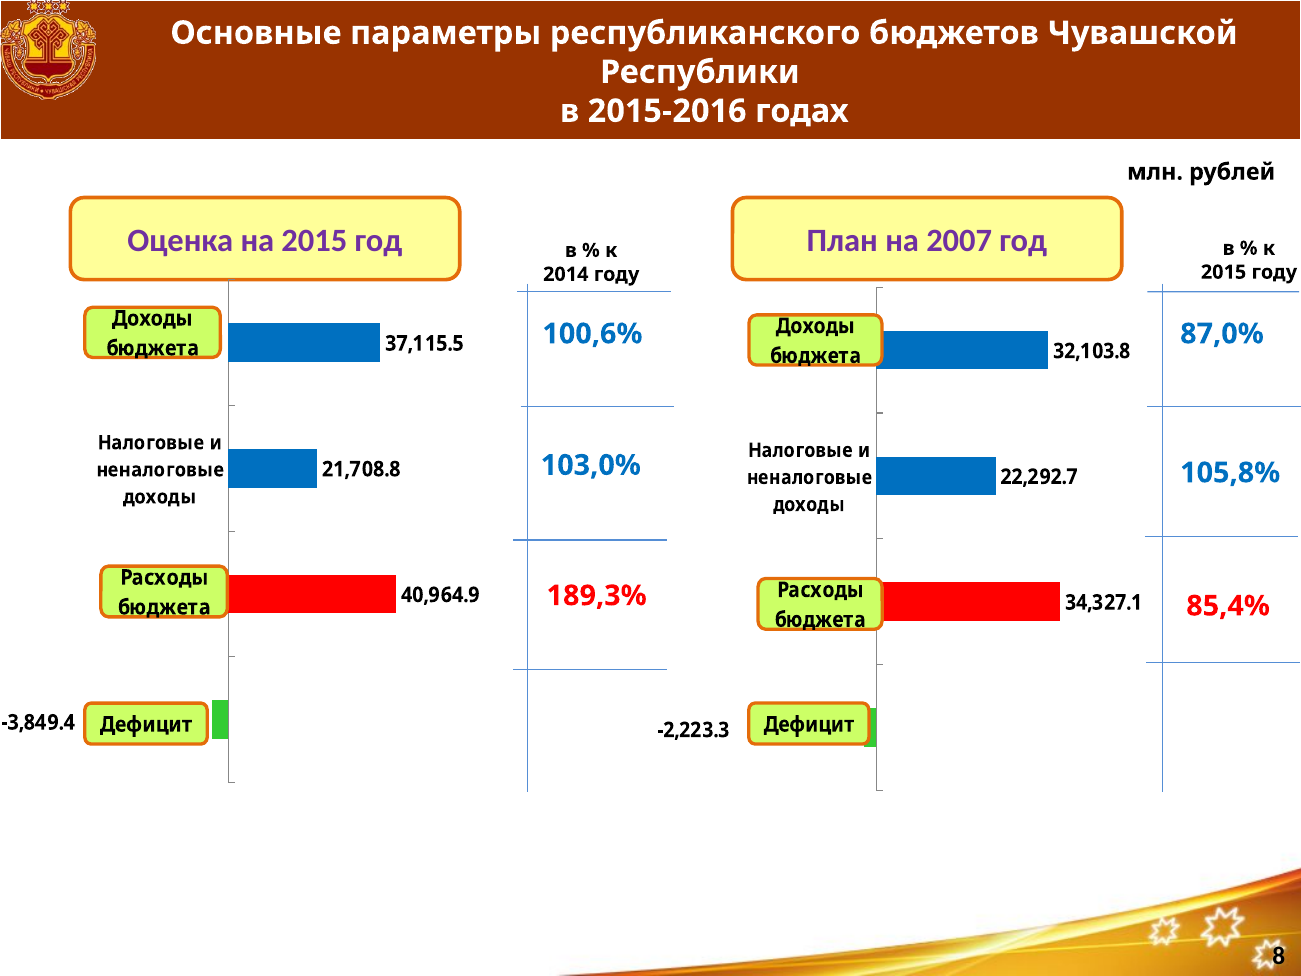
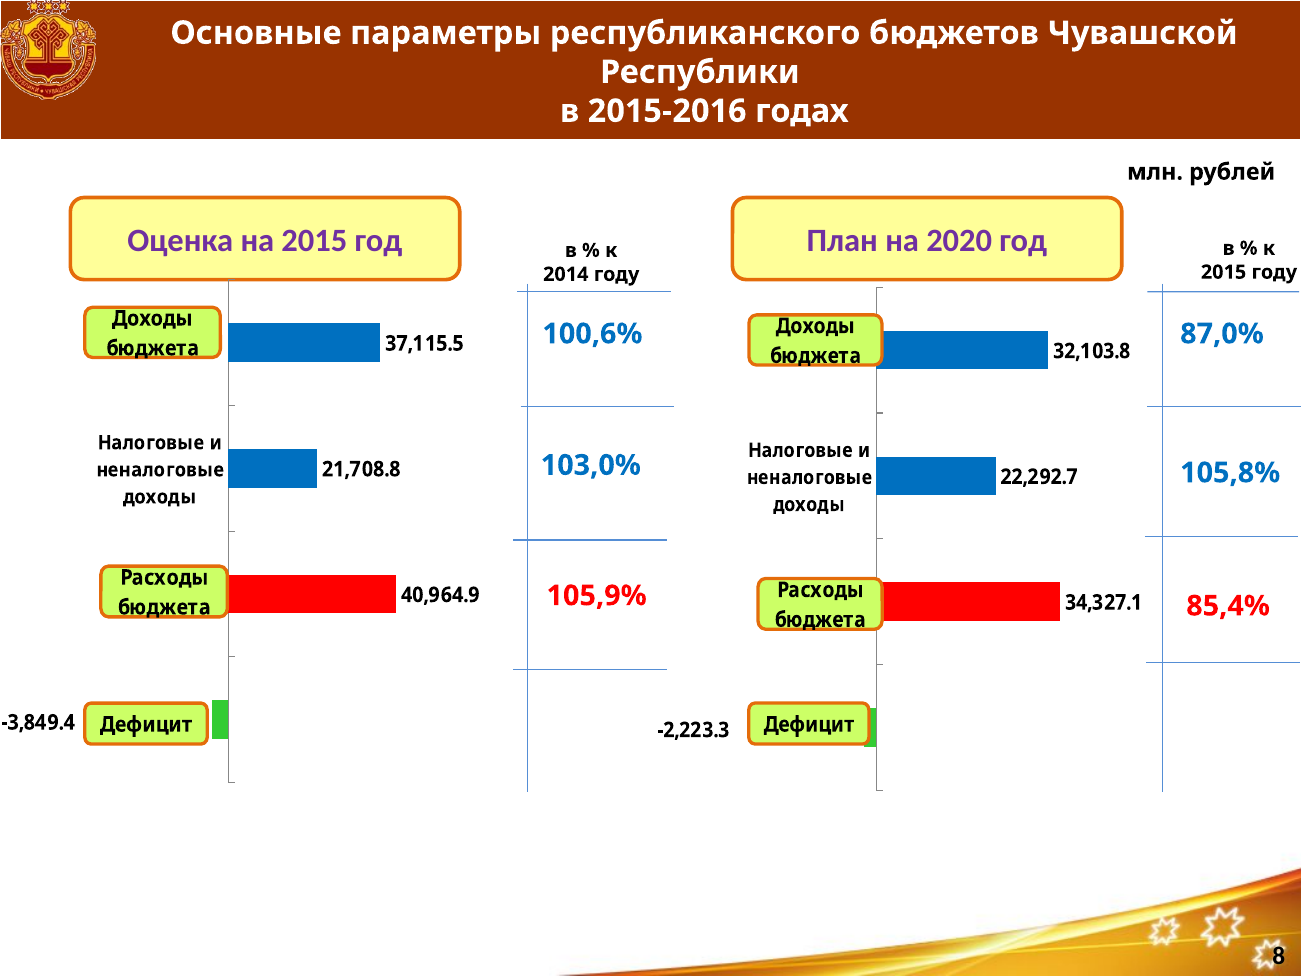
2007: 2007 -> 2020
189,3%: 189,3% -> 105,9%
